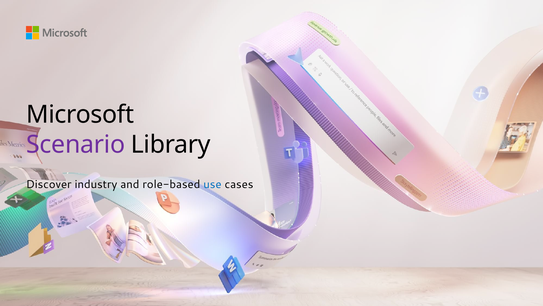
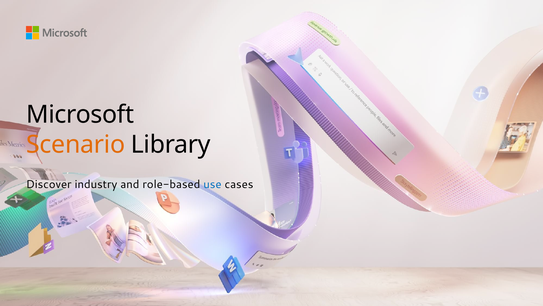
Scenario colour: purple -> orange
